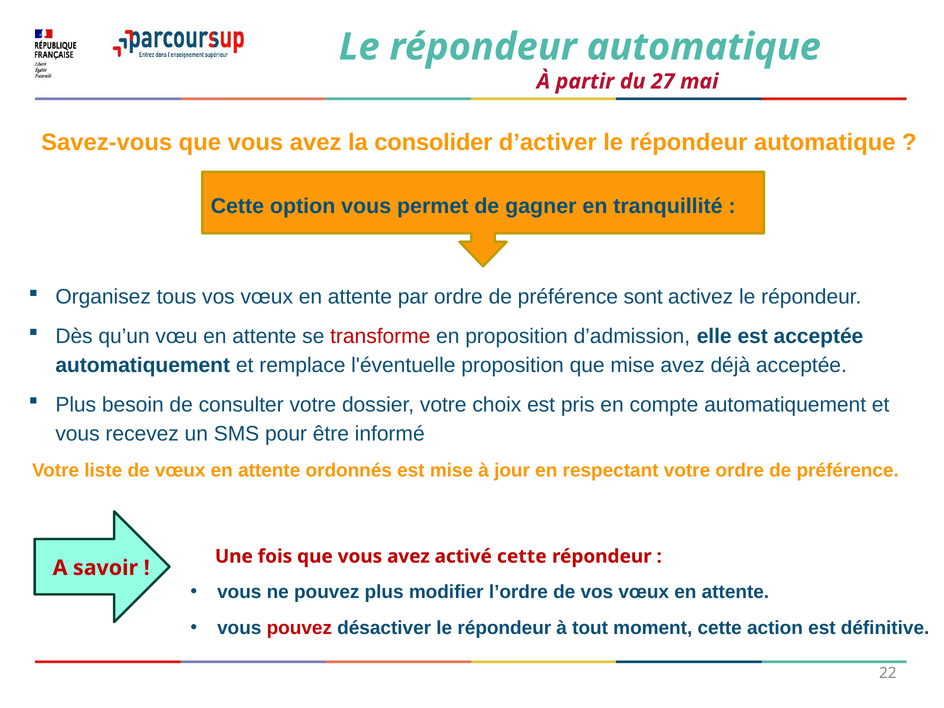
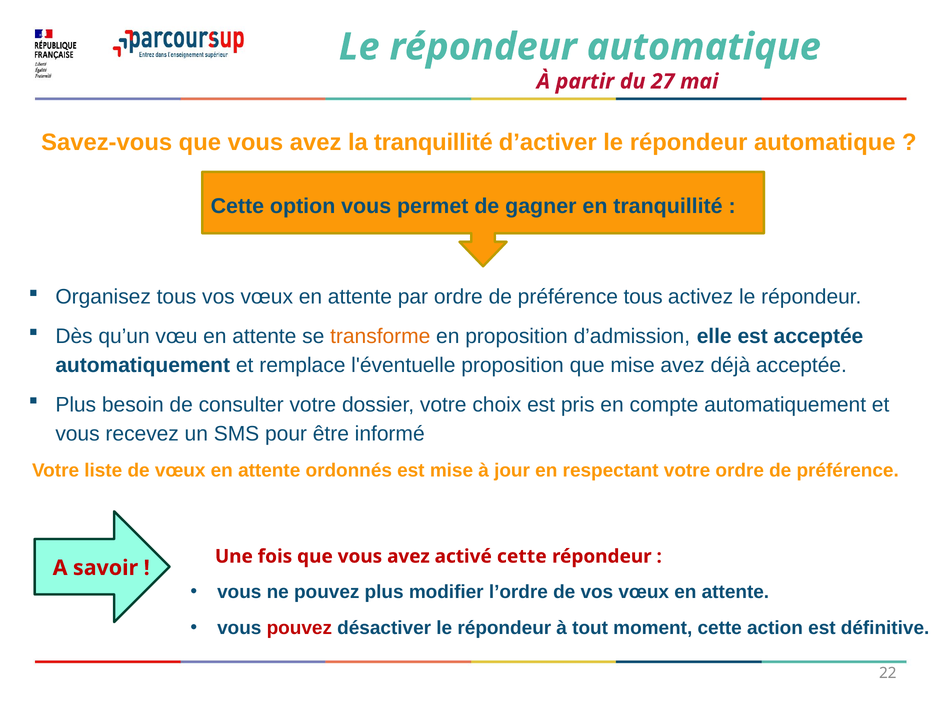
la consolider: consolider -> tranquillité
préférence sont: sont -> tous
transforme colour: red -> orange
